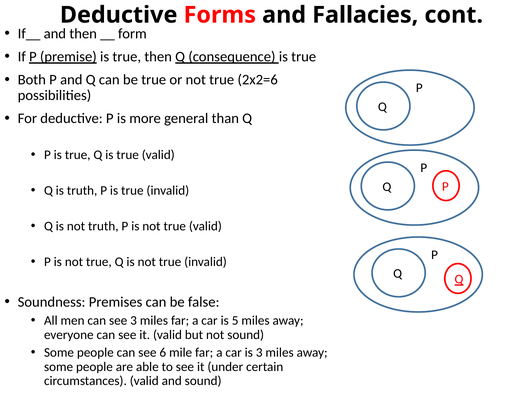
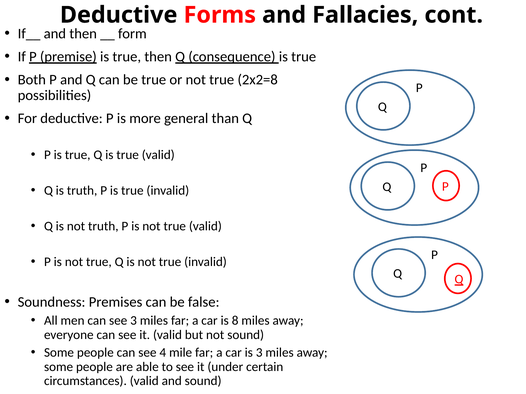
2x2=6: 2x2=6 -> 2x2=8
5: 5 -> 8
6: 6 -> 4
